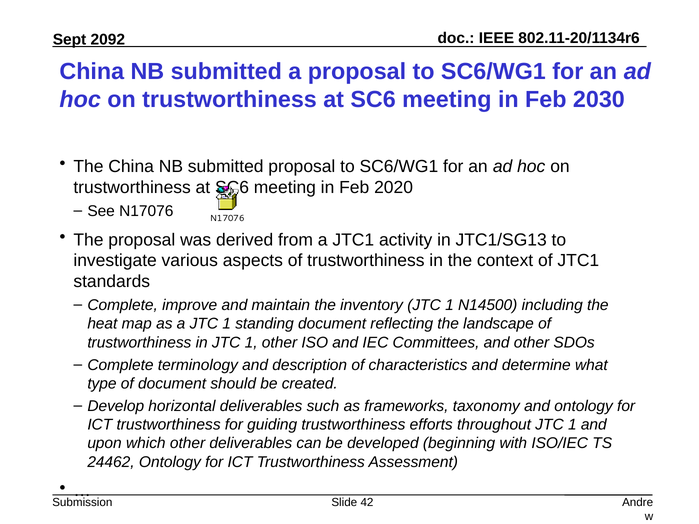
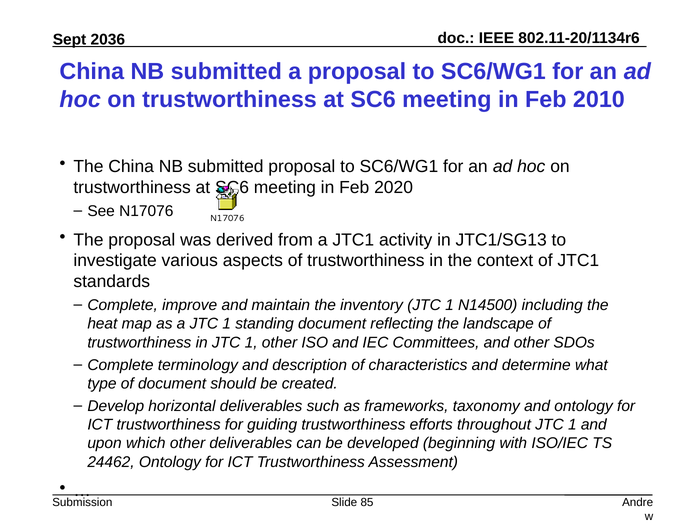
2092: 2092 -> 2036
2030: 2030 -> 2010
42: 42 -> 85
